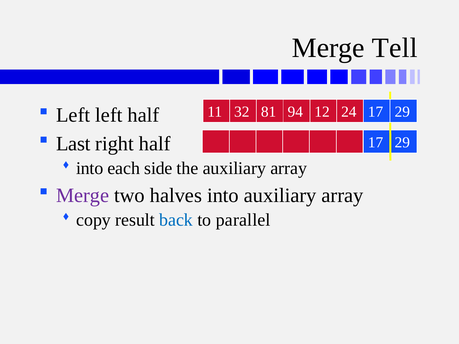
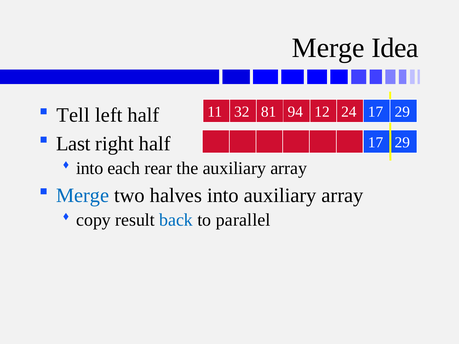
Tell: Tell -> Idea
Left at (73, 115): Left -> Tell
side: side -> rear
Merge at (83, 196) colour: purple -> blue
